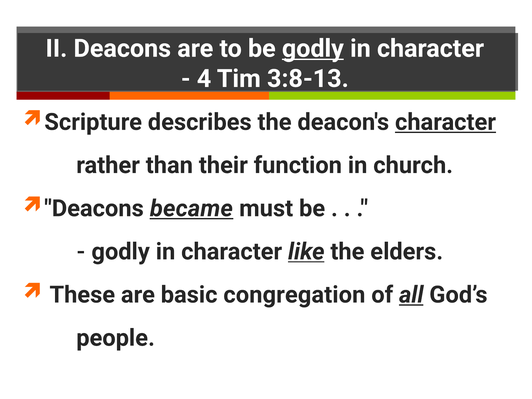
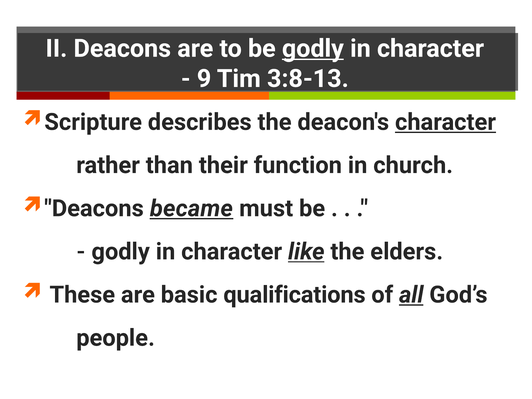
4: 4 -> 9
congregation: congregation -> qualifications
